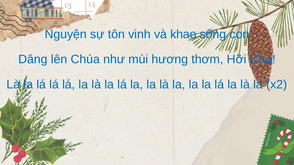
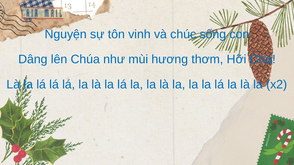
khao: khao -> chúc
